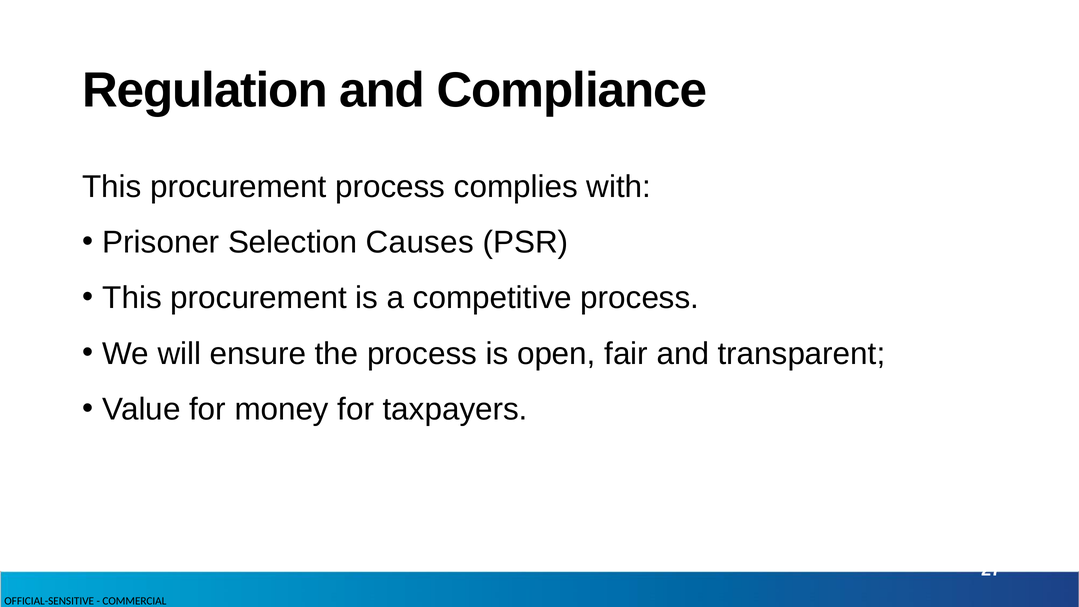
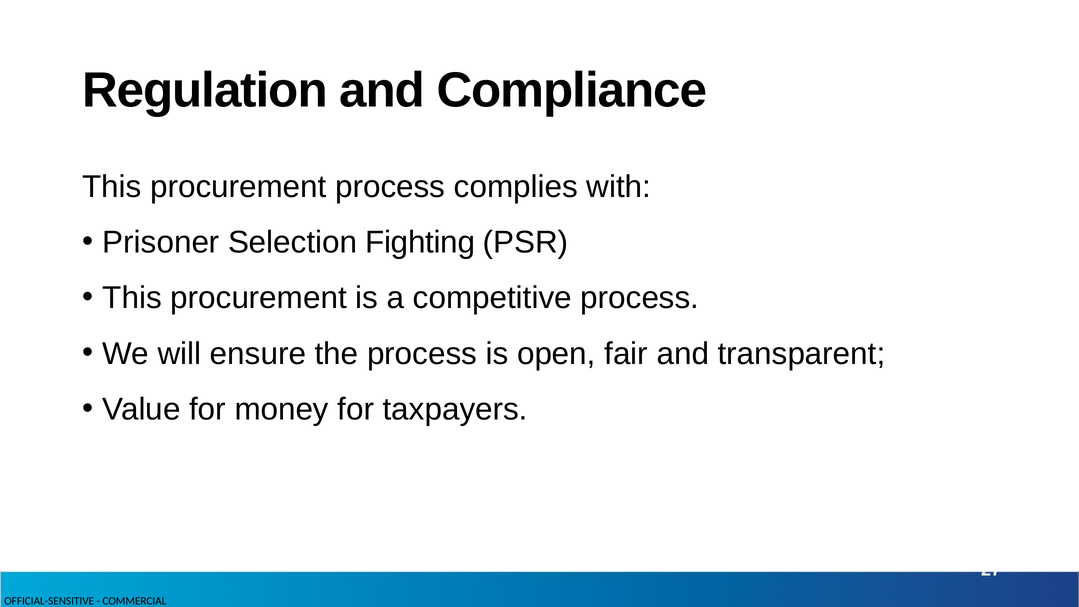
Causes: Causes -> Fighting
